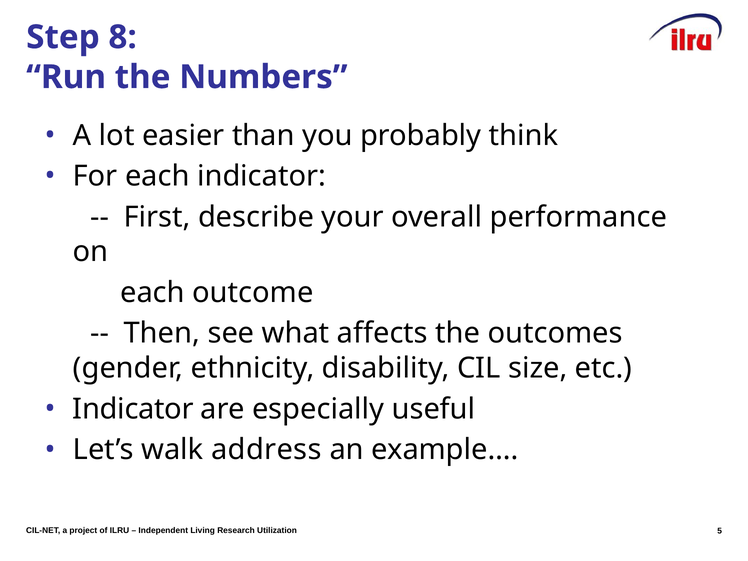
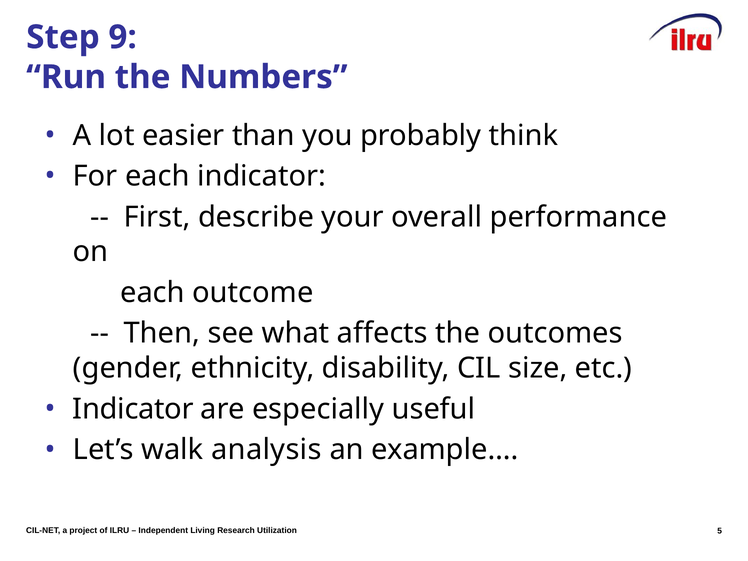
8: 8 -> 9
address: address -> analysis
